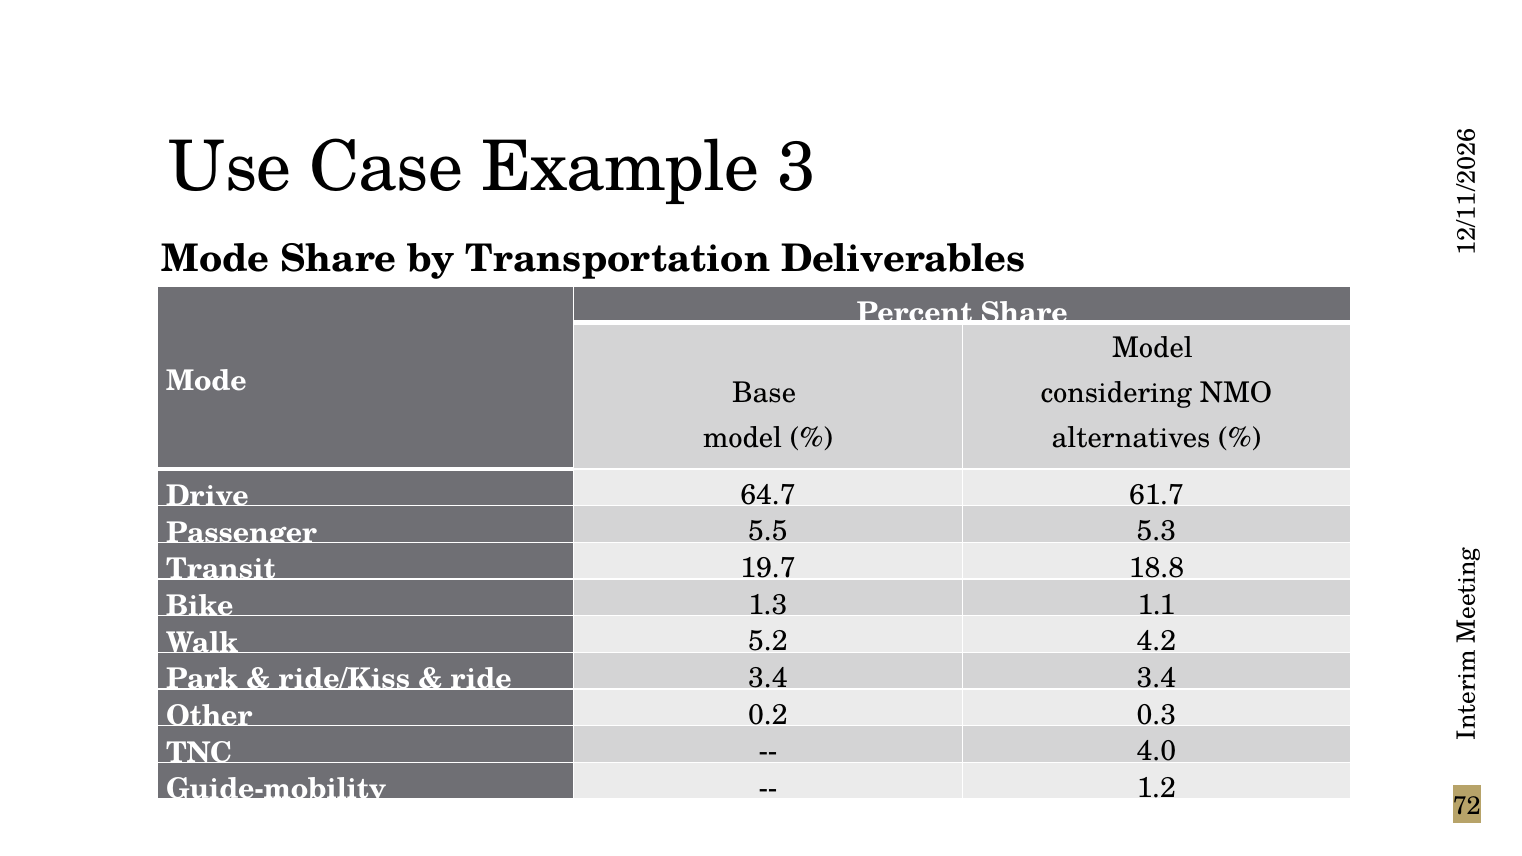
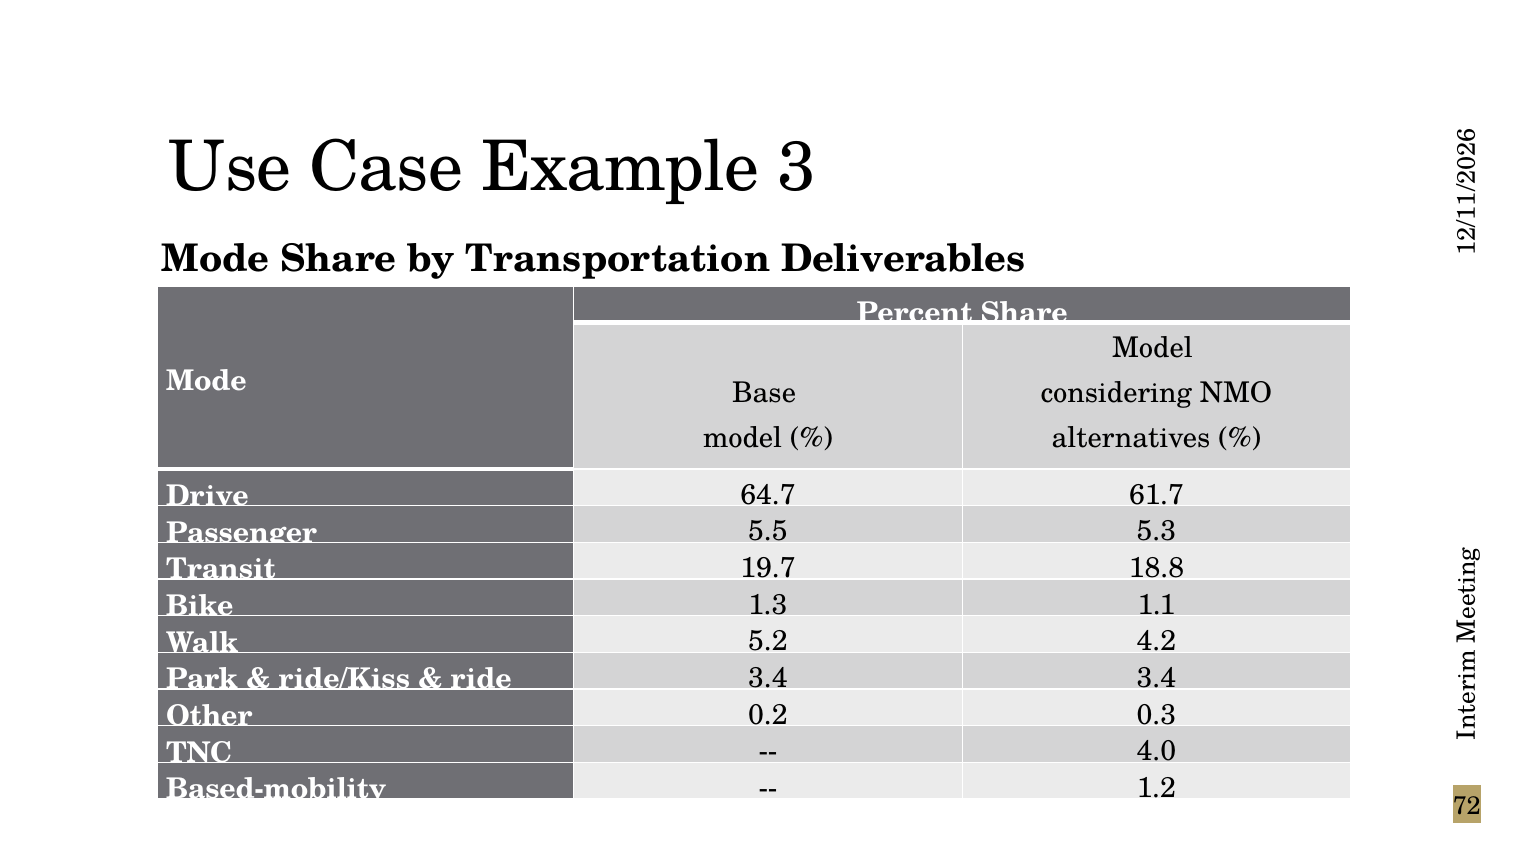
Guide-mobility: Guide-mobility -> Based-mobility
